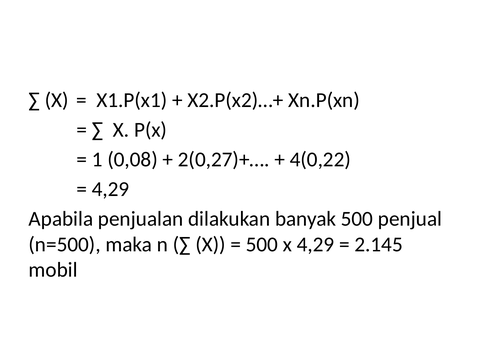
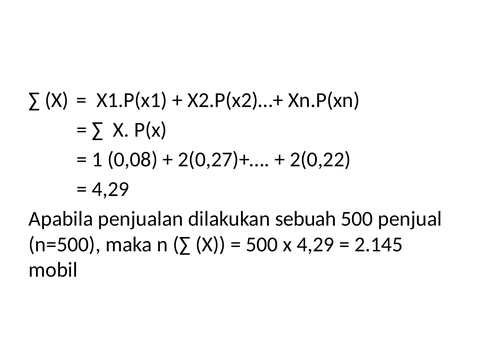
4(0,22: 4(0,22 -> 2(0,22
banyak: banyak -> sebuah
